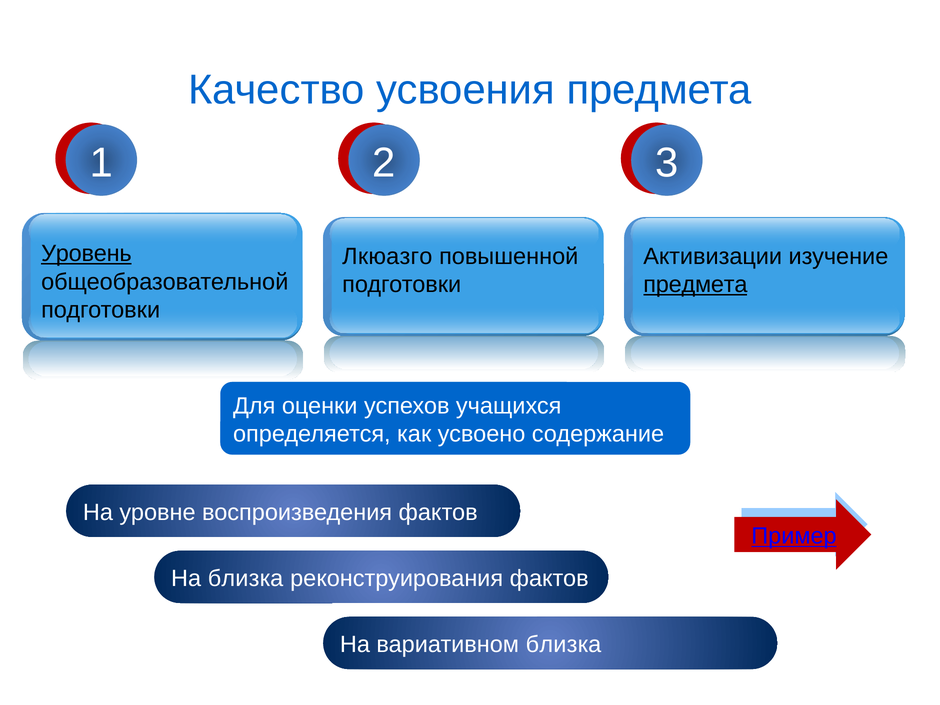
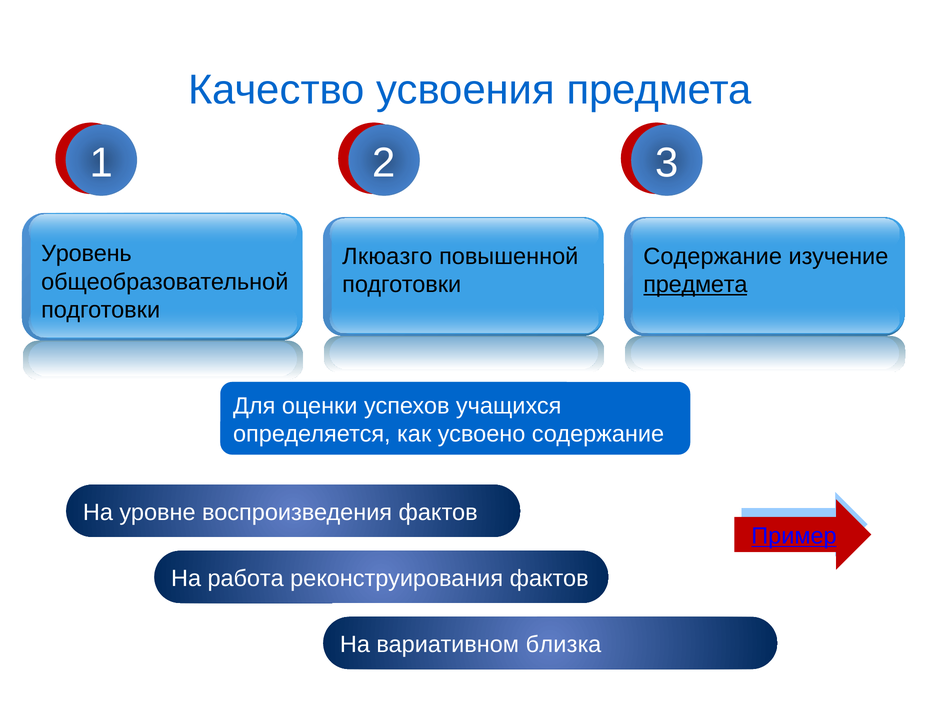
Уровень underline: present -> none
Активизации at (713, 256): Активизации -> Содержание
На близка: близка -> работа
